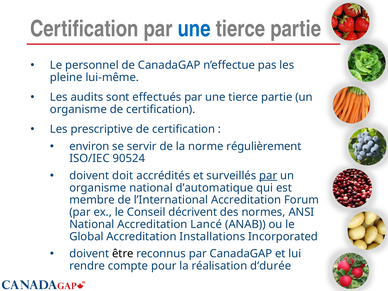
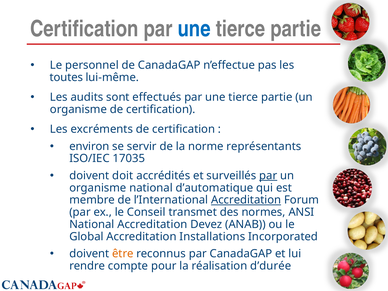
pleine: pleine -> toutes
prescriptive: prescriptive -> excréments
régulièrement: régulièrement -> représentants
90524: 90524 -> 17035
Accreditation at (246, 200) underline: none -> present
décrivent: décrivent -> transmet
Lancé: Lancé -> Devez
être colour: black -> orange
